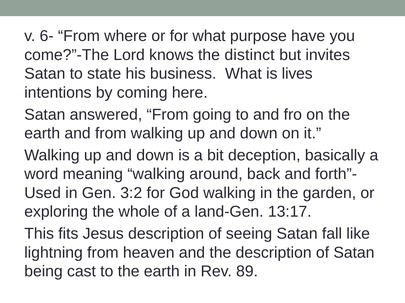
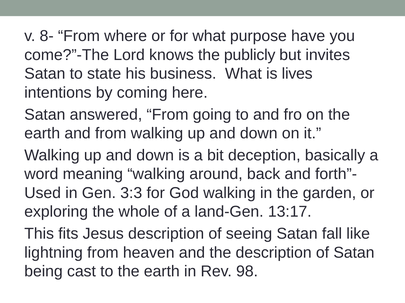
6-: 6- -> 8-
distinct: distinct -> publicly
3:2: 3:2 -> 3:3
89: 89 -> 98
